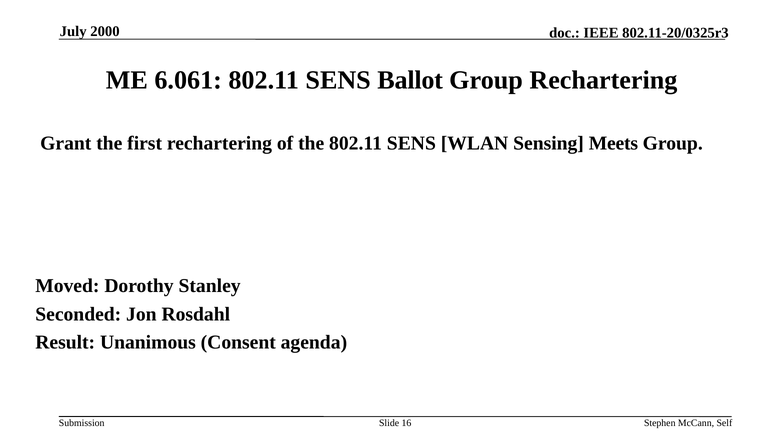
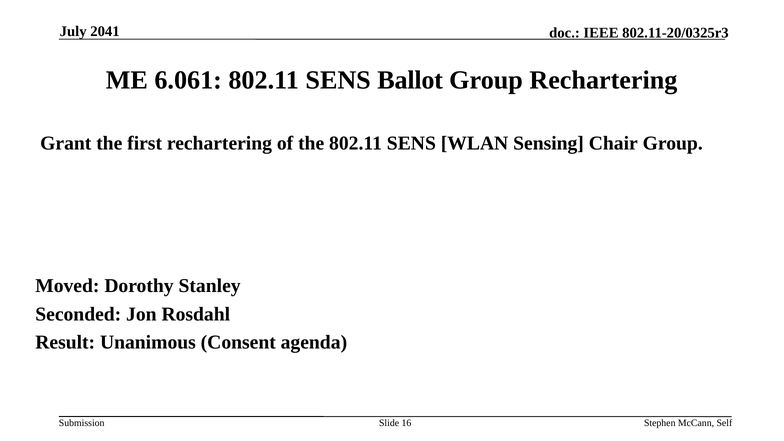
2000: 2000 -> 2041
Meets: Meets -> Chair
